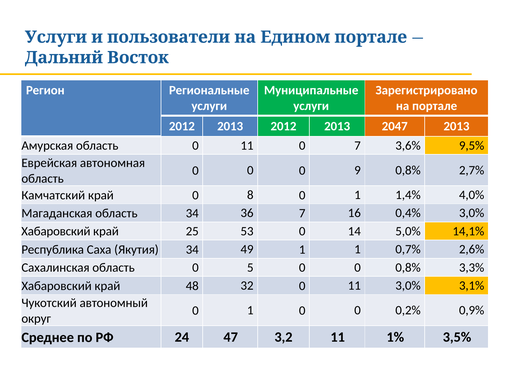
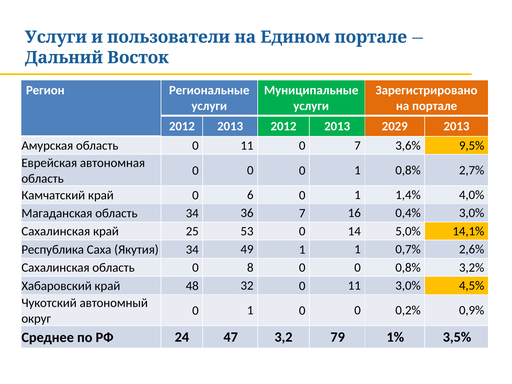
2047: 2047 -> 2029
0 0 9: 9 -> 1
8: 8 -> 6
Хабаровский at (56, 231): Хабаровский -> Сахалинская
5: 5 -> 8
3,3%: 3,3% -> 3,2%
3,1%: 3,1% -> 4,5%
3,2 11: 11 -> 79
